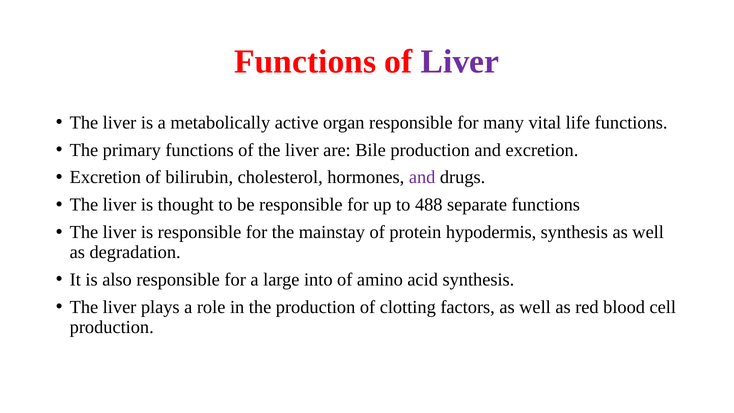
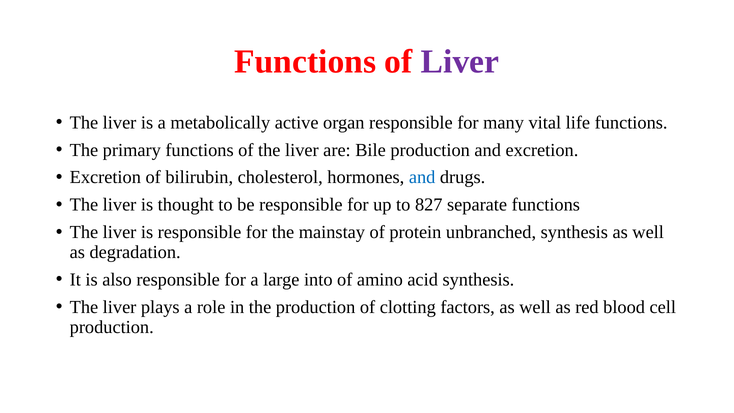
and at (422, 177) colour: purple -> blue
488: 488 -> 827
hypodermis: hypodermis -> unbranched
